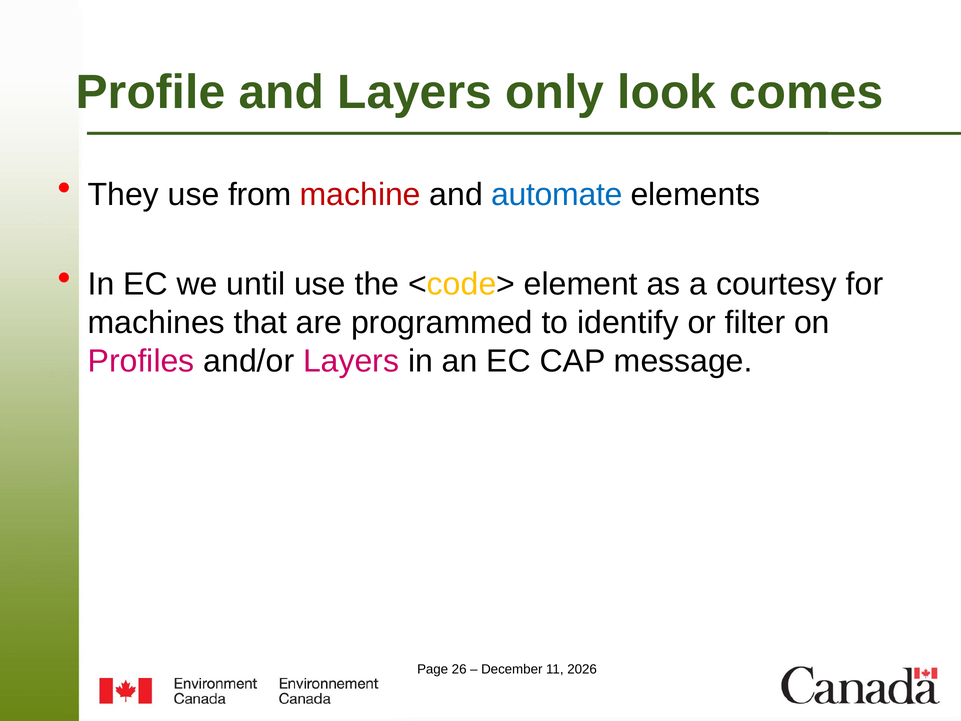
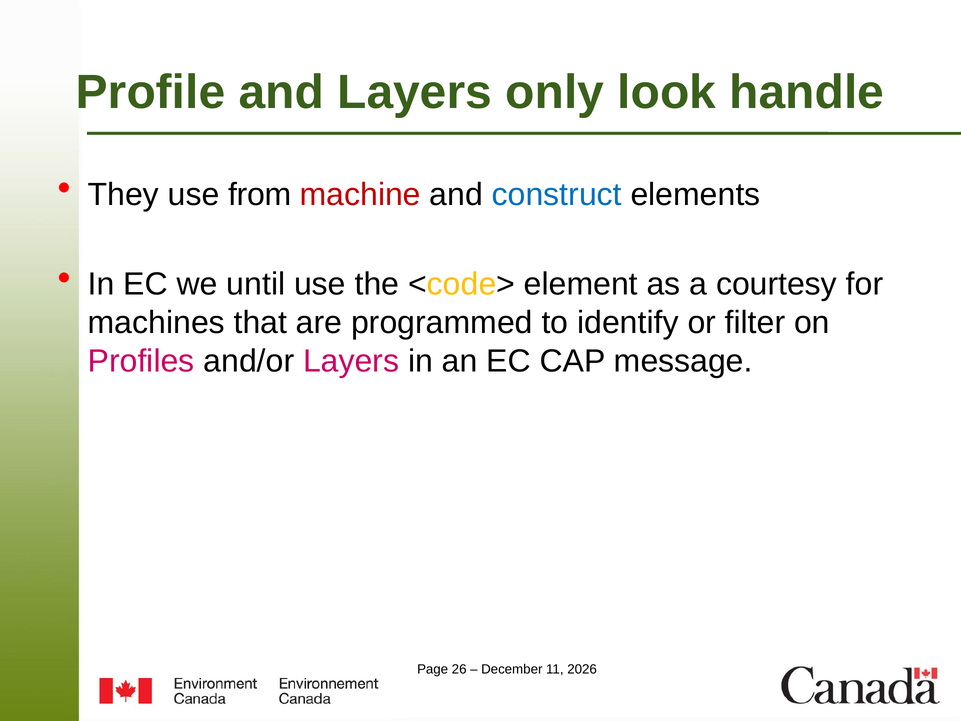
comes: comes -> handle
automate: automate -> construct
